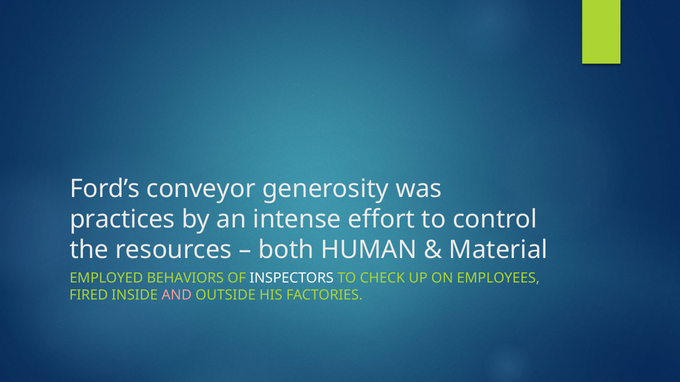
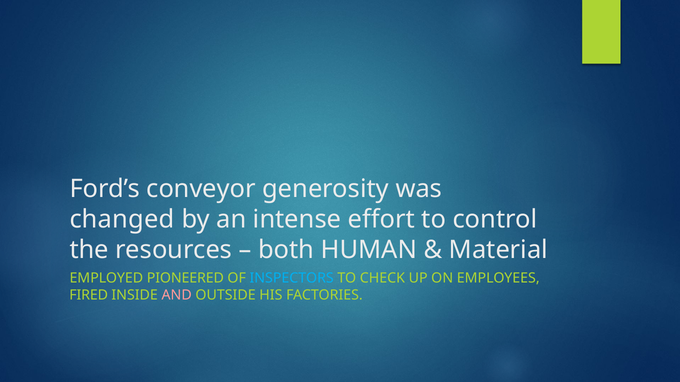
practices: practices -> changed
BEHAVIORS: BEHAVIORS -> PIONEERED
INSPECTORS colour: white -> light blue
